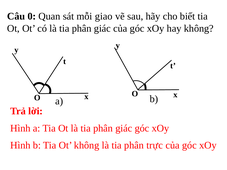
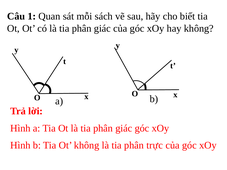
0: 0 -> 1
giao: giao -> sách
